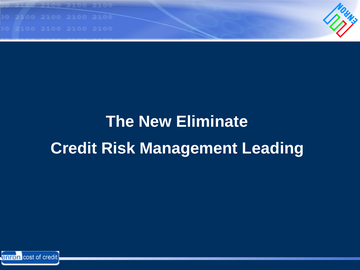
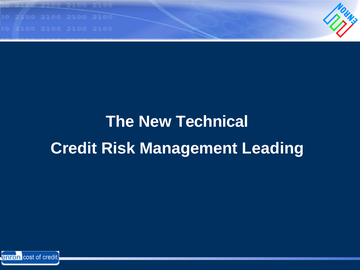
Eliminate: Eliminate -> Technical
